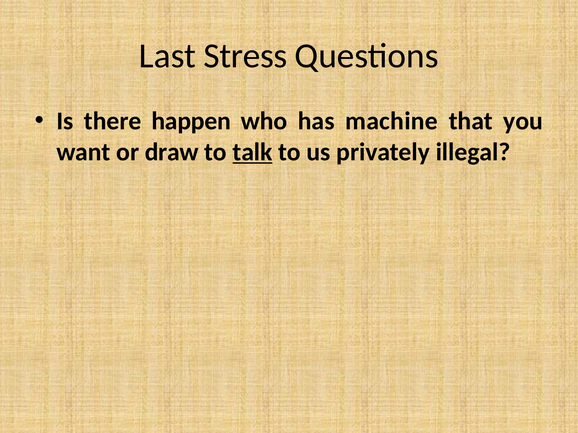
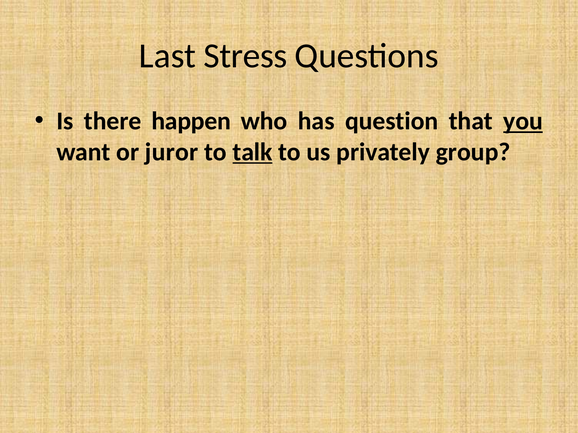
machine: machine -> question
you underline: none -> present
draw: draw -> juror
illegal: illegal -> group
